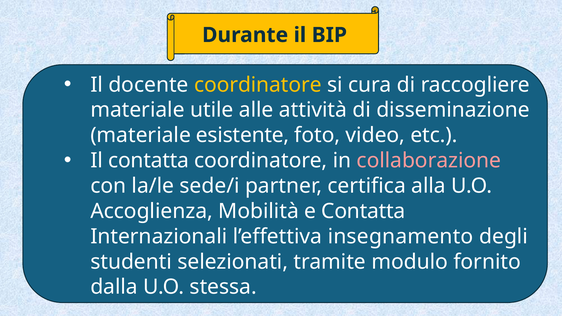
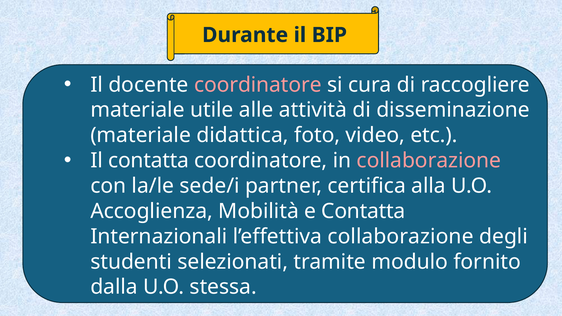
coordinatore at (258, 85) colour: yellow -> pink
esistente: esistente -> didattica
l’effettiva insegnamento: insegnamento -> collaborazione
